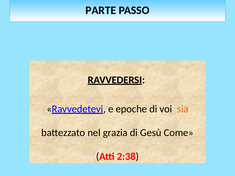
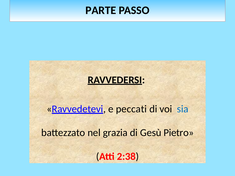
epoche: epoche -> peccati
sia colour: orange -> blue
Come: Come -> Pietro
